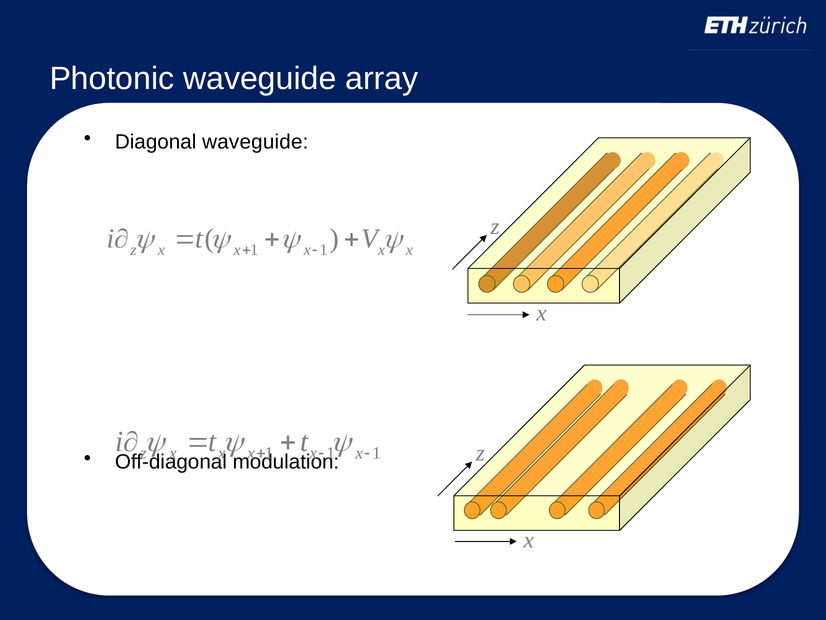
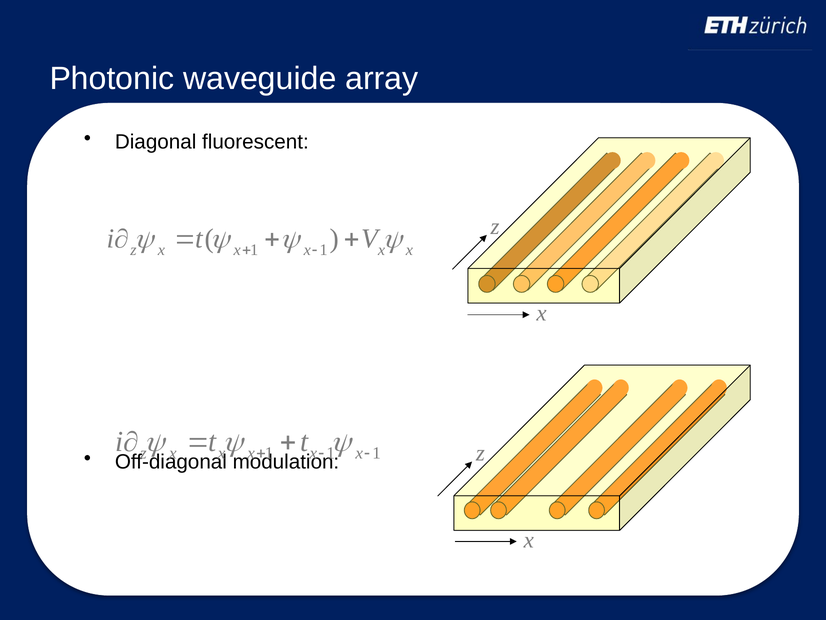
Diagonal waveguide: waveguide -> fluorescent
